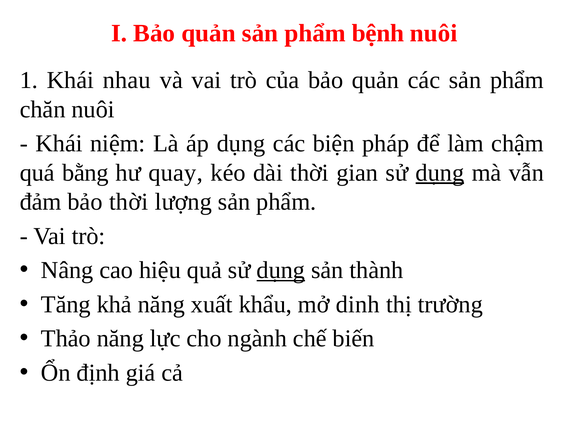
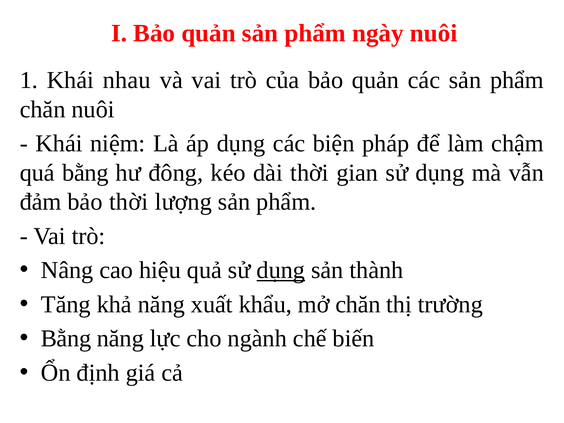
bệnh: bệnh -> ngày
quay: quay -> đông
dụng at (440, 173) underline: present -> none
mở dinh: dinh -> chăn
Thảo at (66, 339): Thảo -> Bằng
